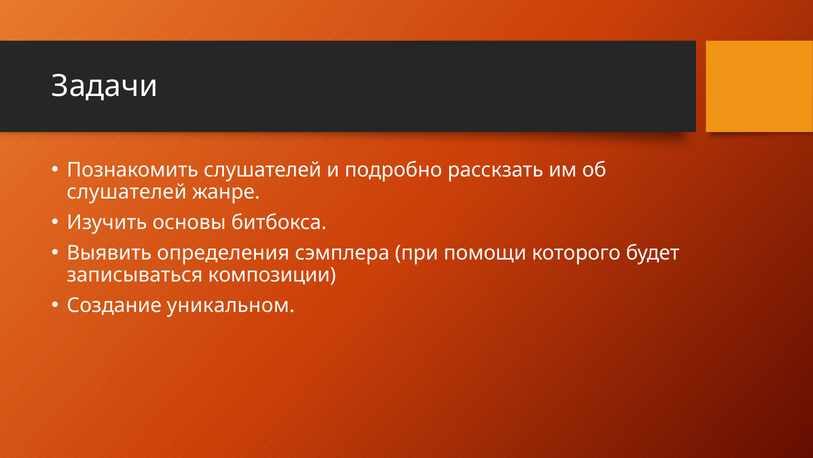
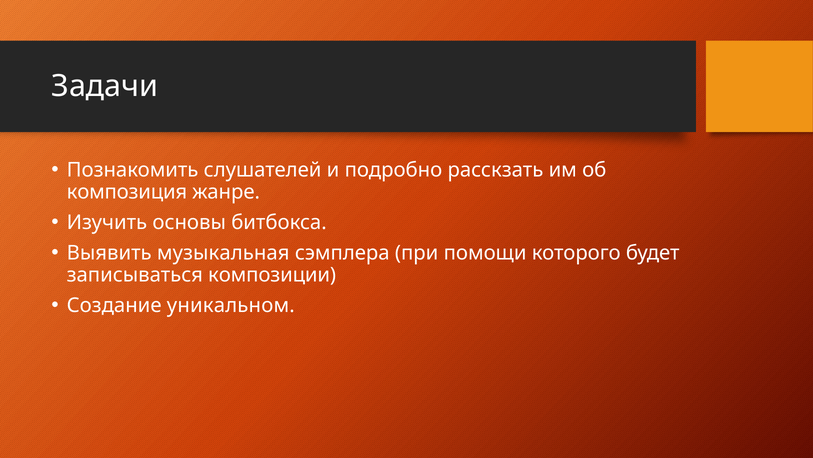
слушателей at (127, 192): слушателей -> композиция
определения: определения -> музыкальная
